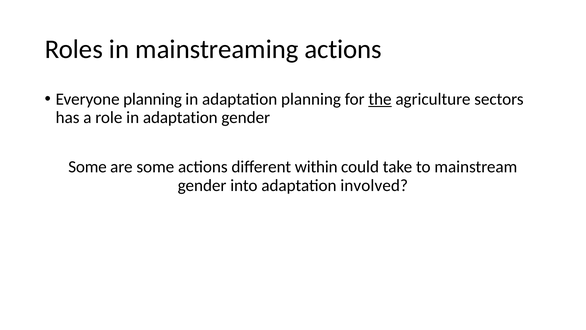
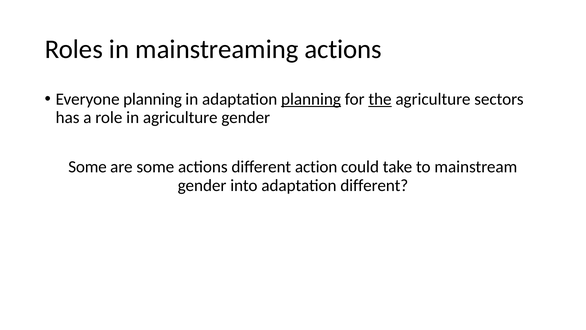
planning at (311, 99) underline: none -> present
role in adaptation: adaptation -> agriculture
within: within -> action
adaptation involved: involved -> different
